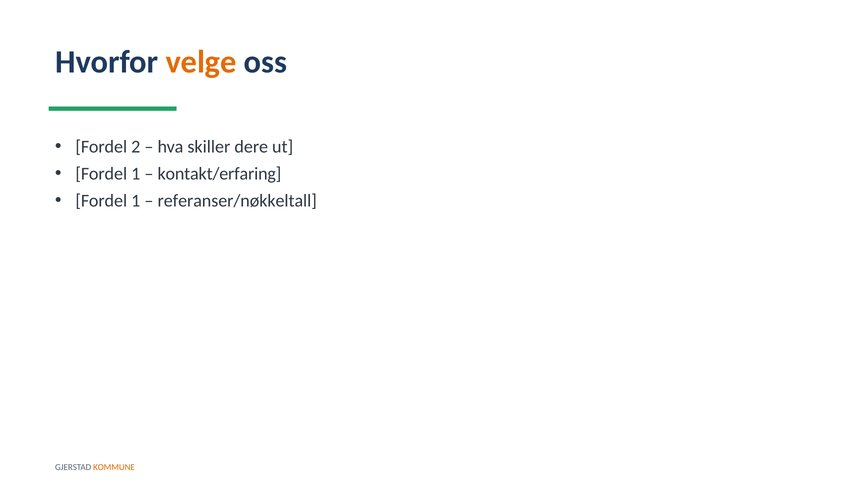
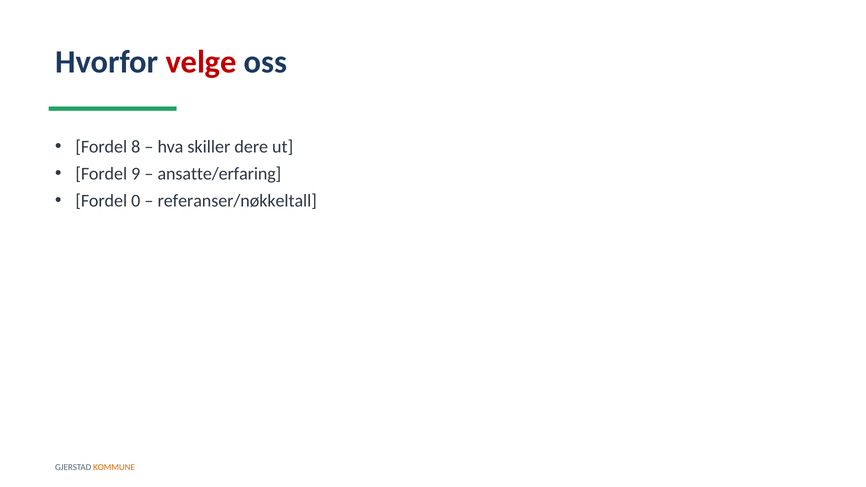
velge colour: orange -> red
2: 2 -> 8
1 at (136, 174): 1 -> 9
kontakt/erfaring: kontakt/erfaring -> ansatte/erfaring
1 at (136, 201): 1 -> 0
